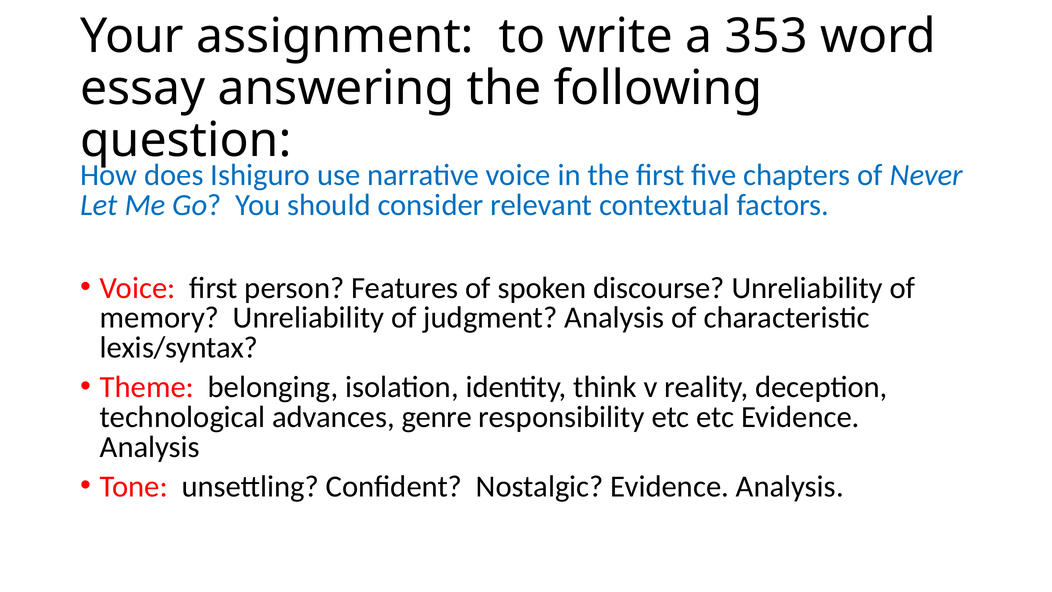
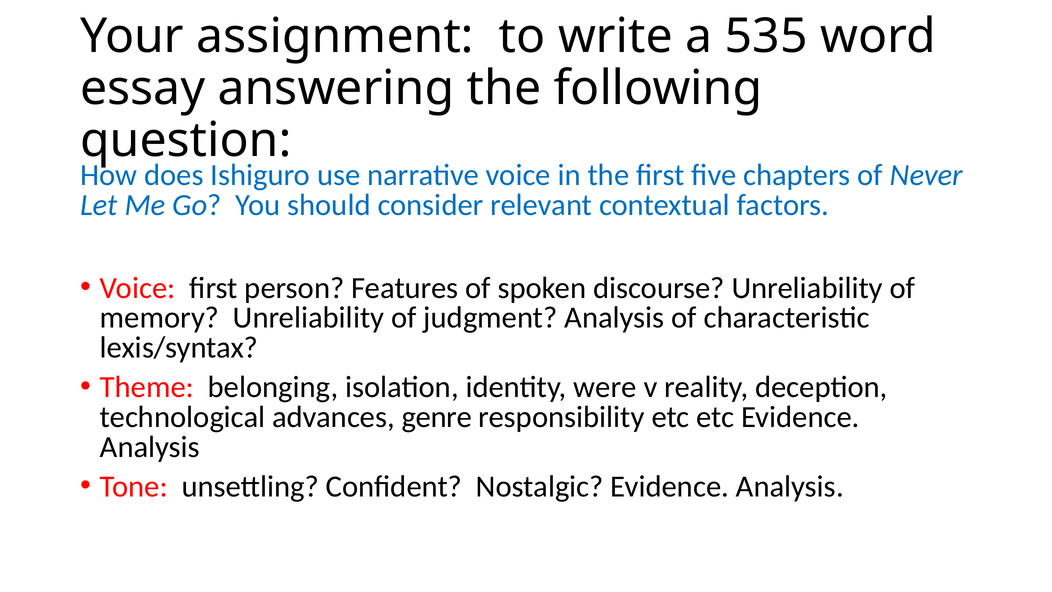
353: 353 -> 535
think: think -> were
